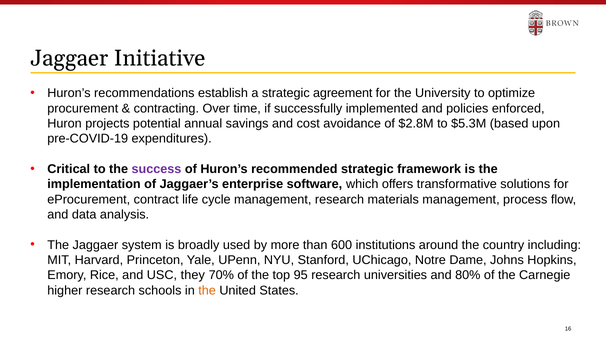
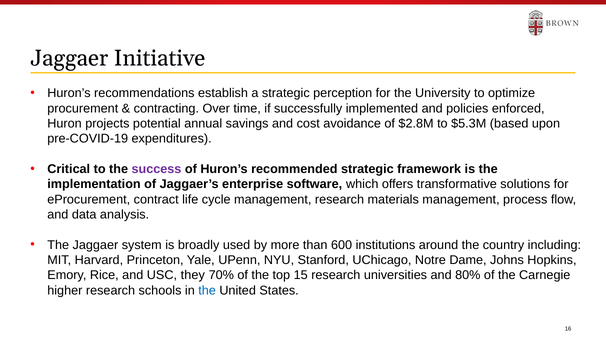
agreement: agreement -> perception
95: 95 -> 15
the at (207, 290) colour: orange -> blue
